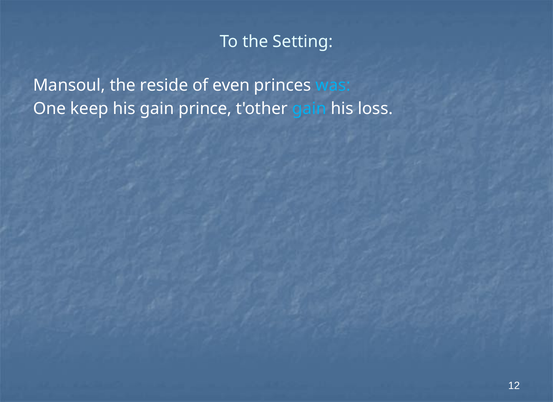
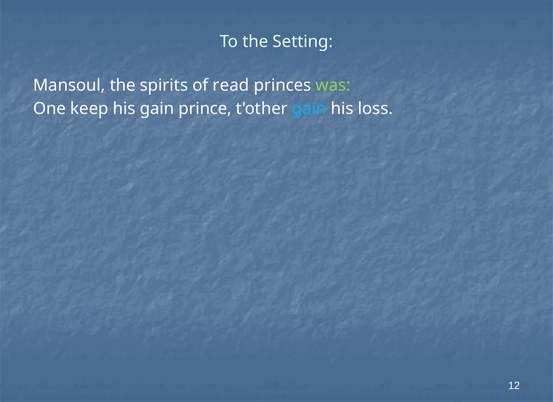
reside: reside -> spirits
even: even -> read
was colour: light blue -> light green
